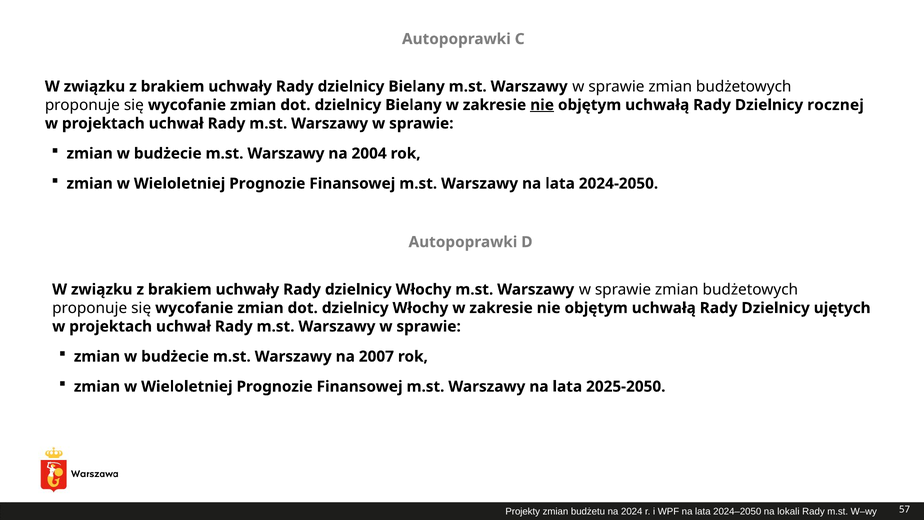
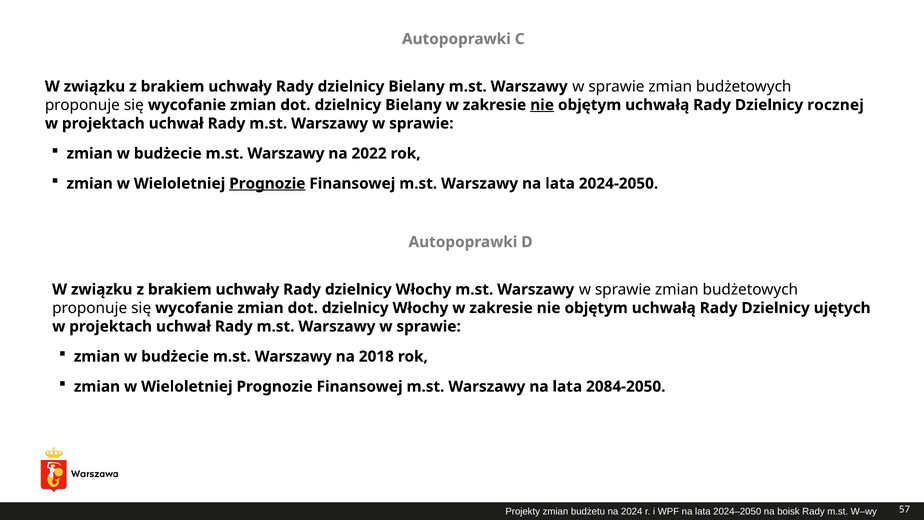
2004: 2004 -> 2022
Prognozie at (267, 183) underline: none -> present
2007: 2007 -> 2018
2025-2050: 2025-2050 -> 2084-2050
lokali: lokali -> boisk
